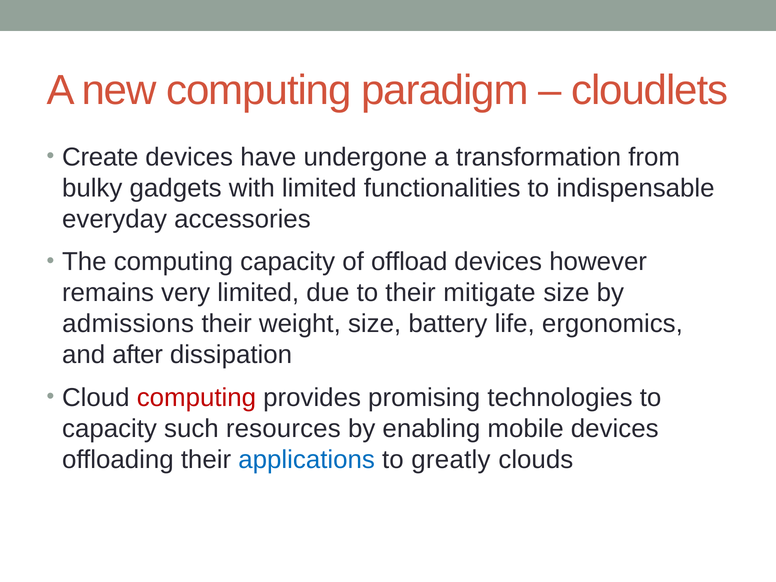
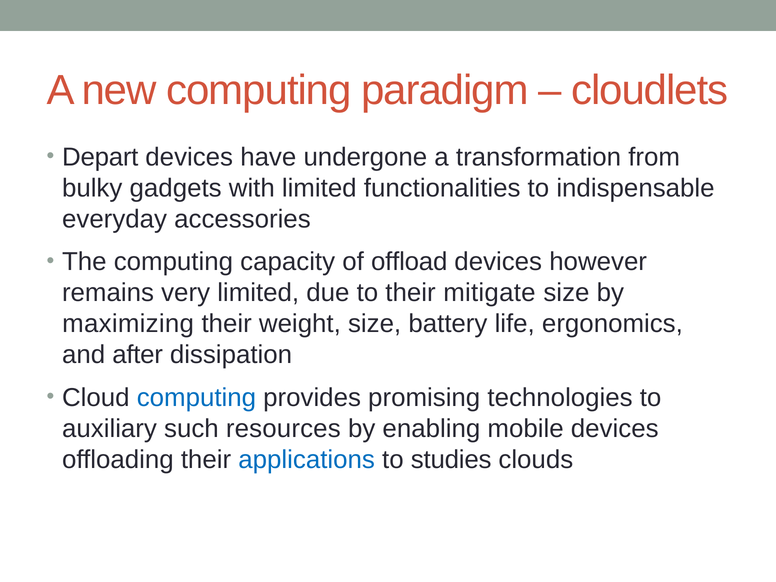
Create: Create -> Depart
admissions: admissions -> maximizing
computing at (196, 398) colour: red -> blue
capacity at (110, 429): capacity -> auxiliary
greatly: greatly -> studies
